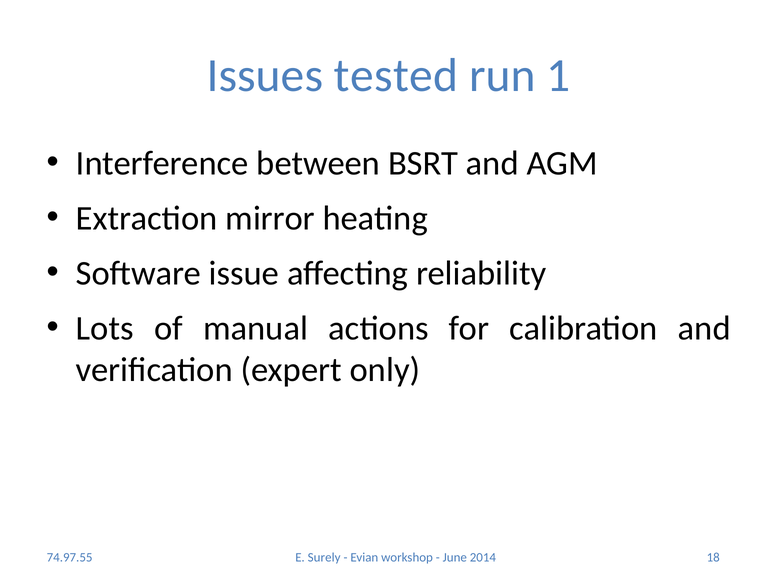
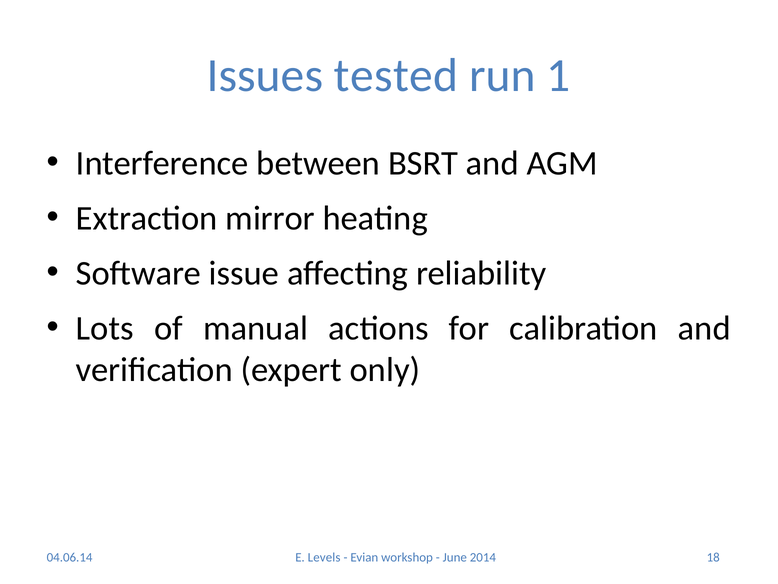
Surely: Surely -> Levels
74.97.55: 74.97.55 -> 04.06.14
